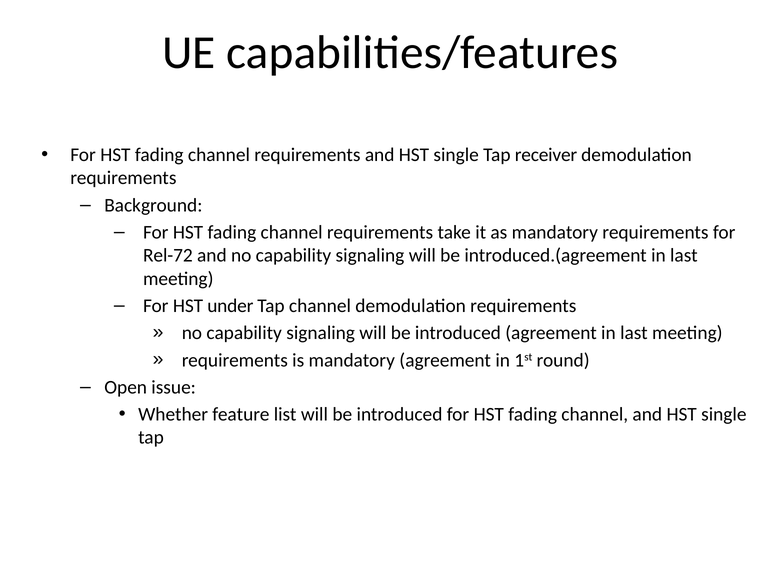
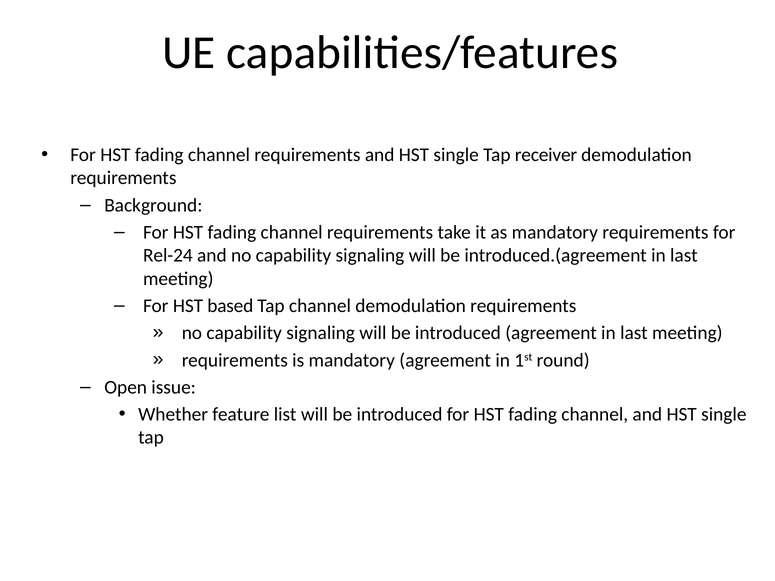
Rel-72: Rel-72 -> Rel-24
under: under -> based
